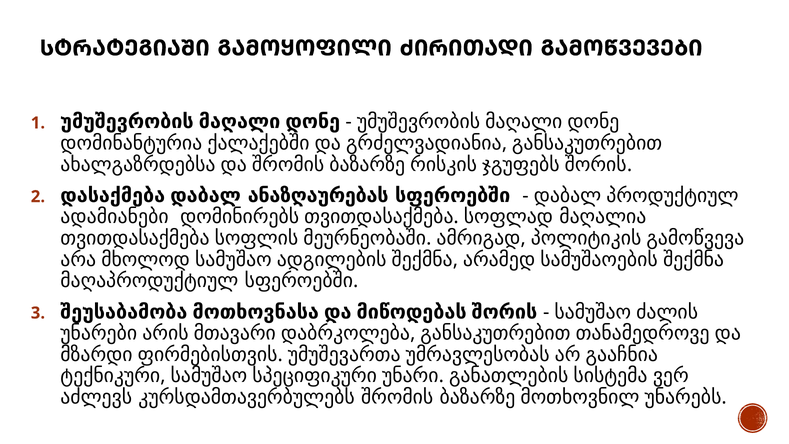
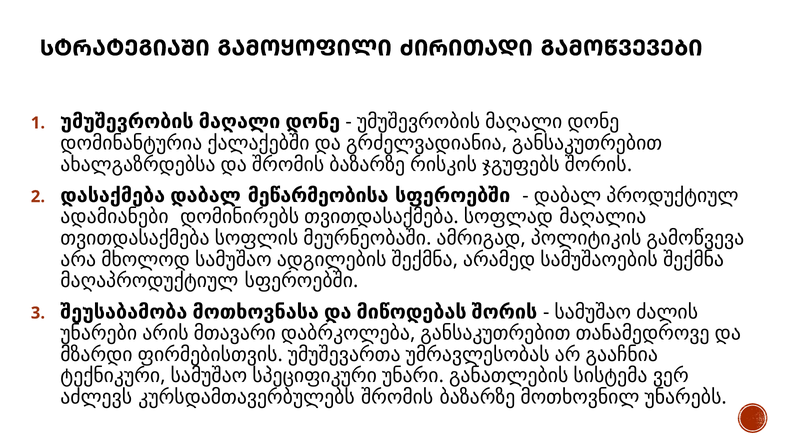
ანაზღაურებას: ანაზღაურებას -> მეწარმეობისა
